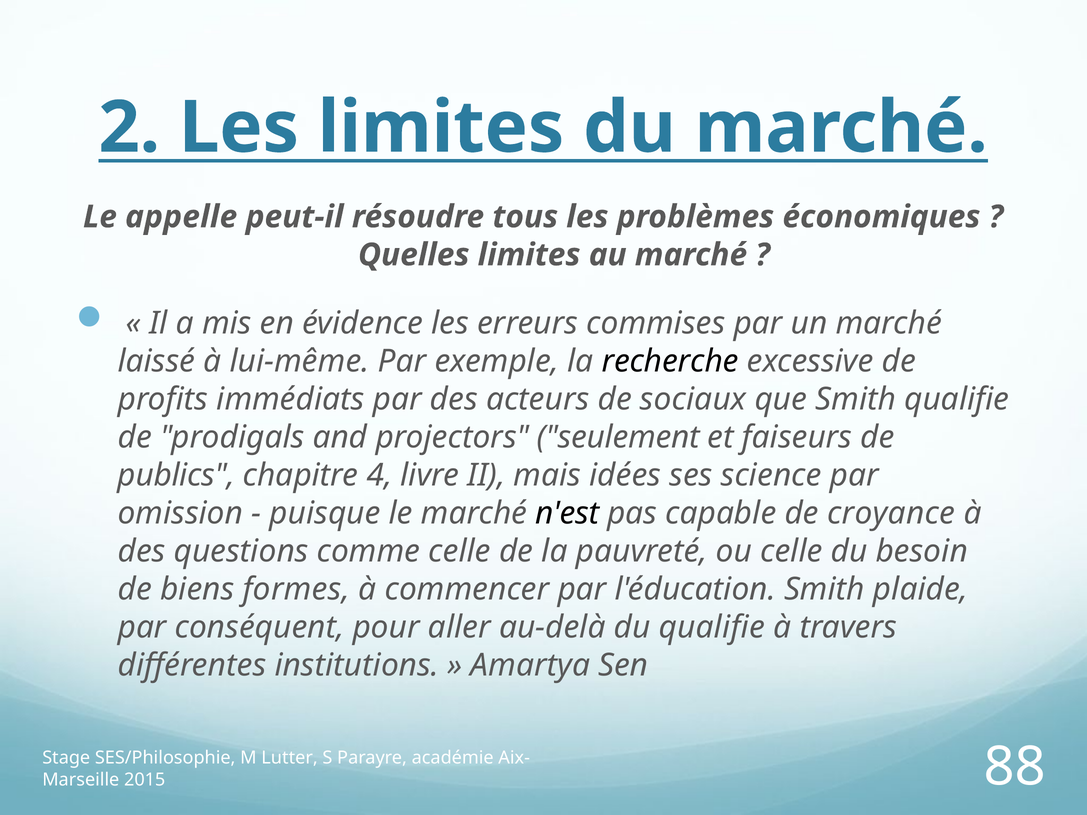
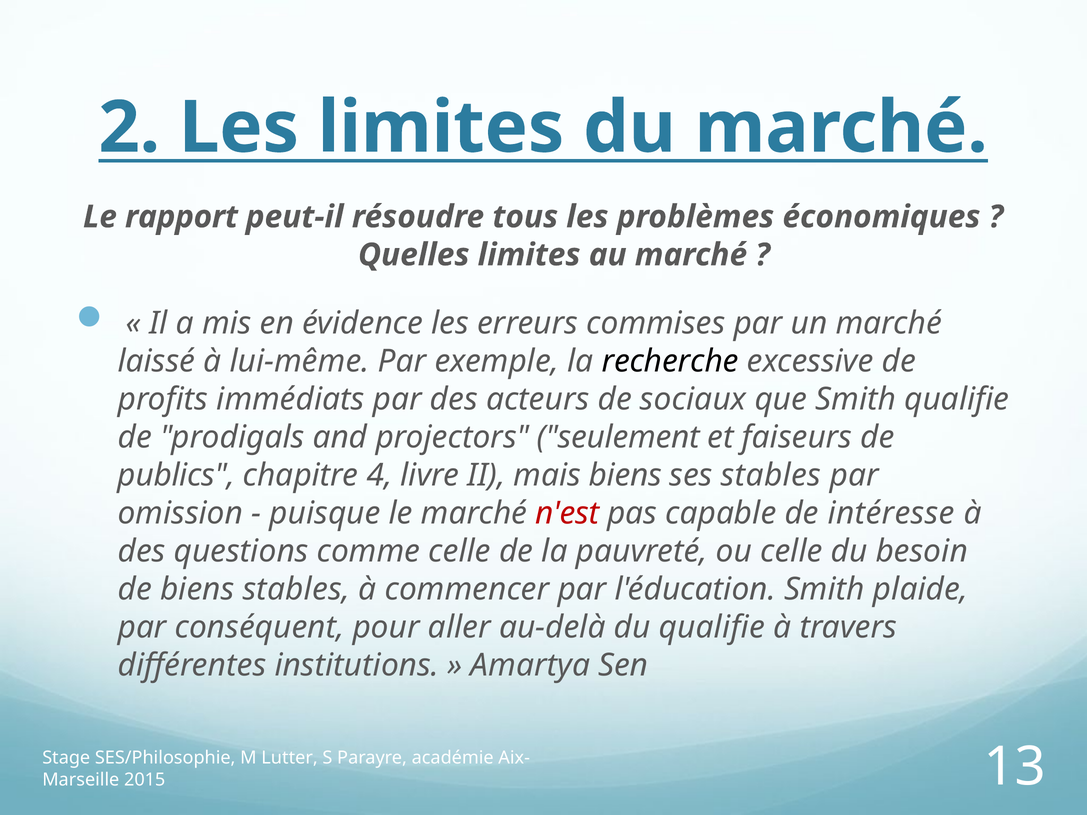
appelle: appelle -> rapport
mais idées: idées -> biens
ses science: science -> stables
n'est colour: black -> red
croyance: croyance -> intéresse
biens formes: formes -> stables
88: 88 -> 13
